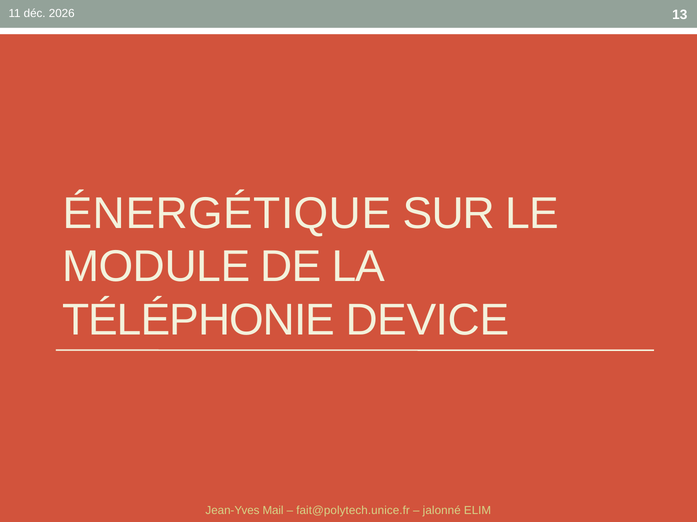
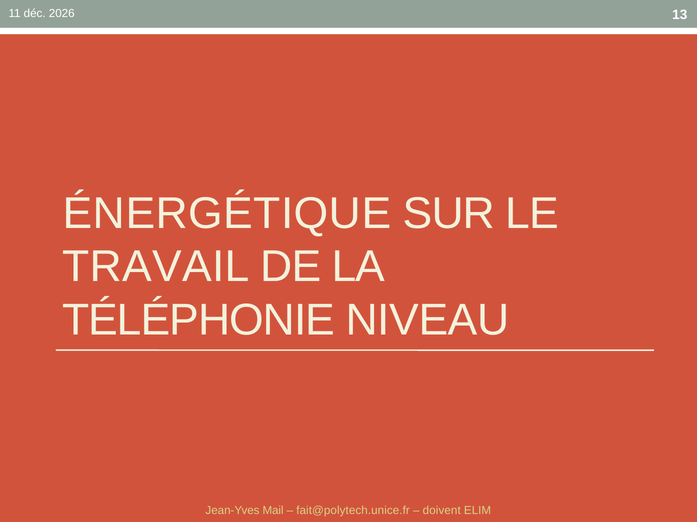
MODULE: MODULE -> TRAVAIL
DEVICE: DEVICE -> NIVEAU
jalonné: jalonné -> doivent
